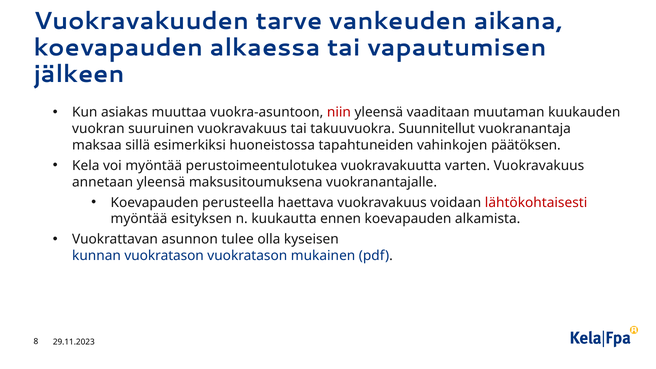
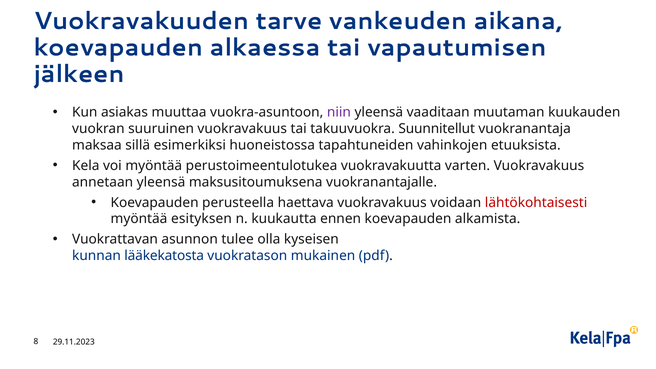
niin colour: red -> purple
päätöksen: päätöksen -> etuuksista
kunnan vuokratason: vuokratason -> lääkekatosta
